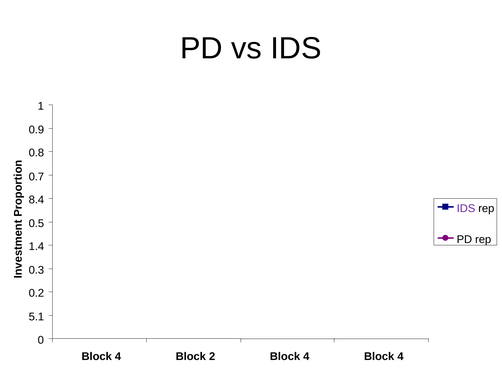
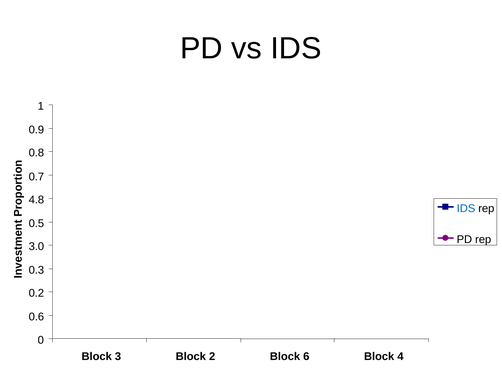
8.4: 8.4 -> 4.8
IDS at (466, 209) colour: purple -> blue
1.4: 1.4 -> 3.0
5.1: 5.1 -> 0.6
4 at (118, 357): 4 -> 3
2 Block 4: 4 -> 6
